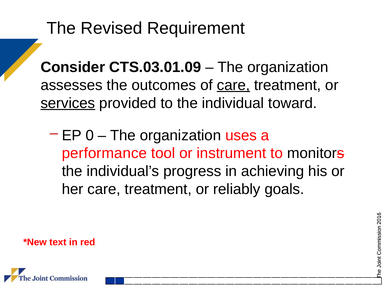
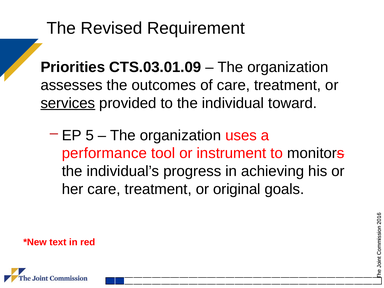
Consider: Consider -> Priorities
care at (233, 85) underline: present -> none
EP 0: 0 -> 5
reliably: reliably -> original
